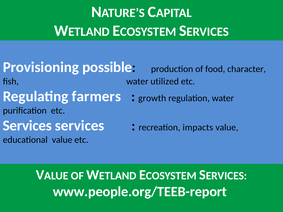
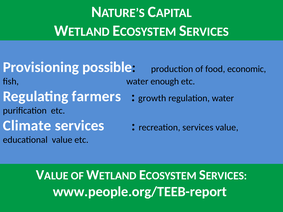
character: character -> economic
utilized: utilized -> enough
Services at (27, 126): Services -> Climate
recreation impacts: impacts -> services
